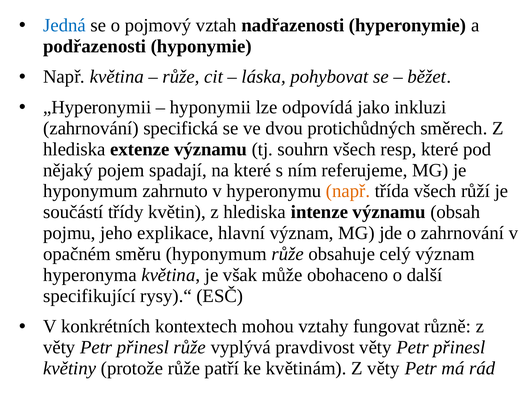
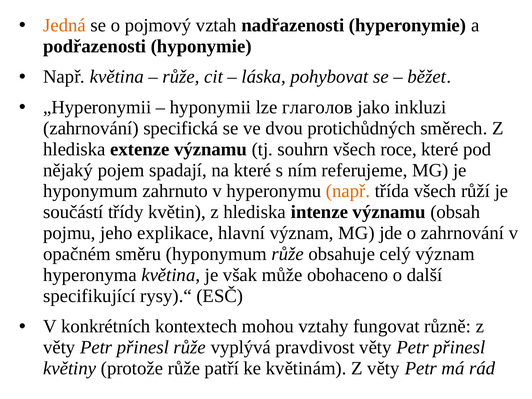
Jedná colour: blue -> orange
odpovídá: odpovídá -> глаголов
resp: resp -> roce
